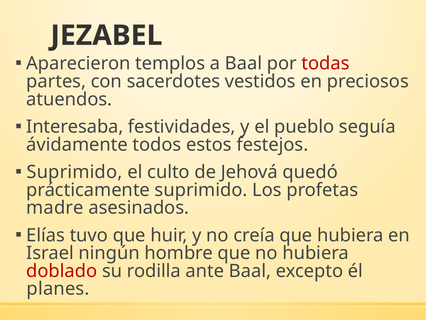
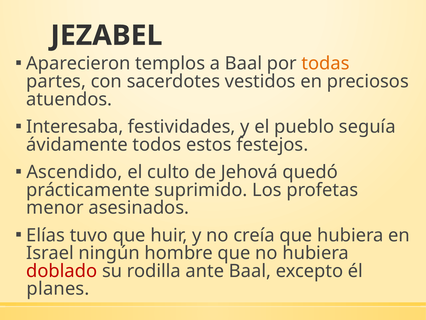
todas colour: red -> orange
Suprimido at (74, 172): Suprimido -> Ascendido
madre: madre -> menor
